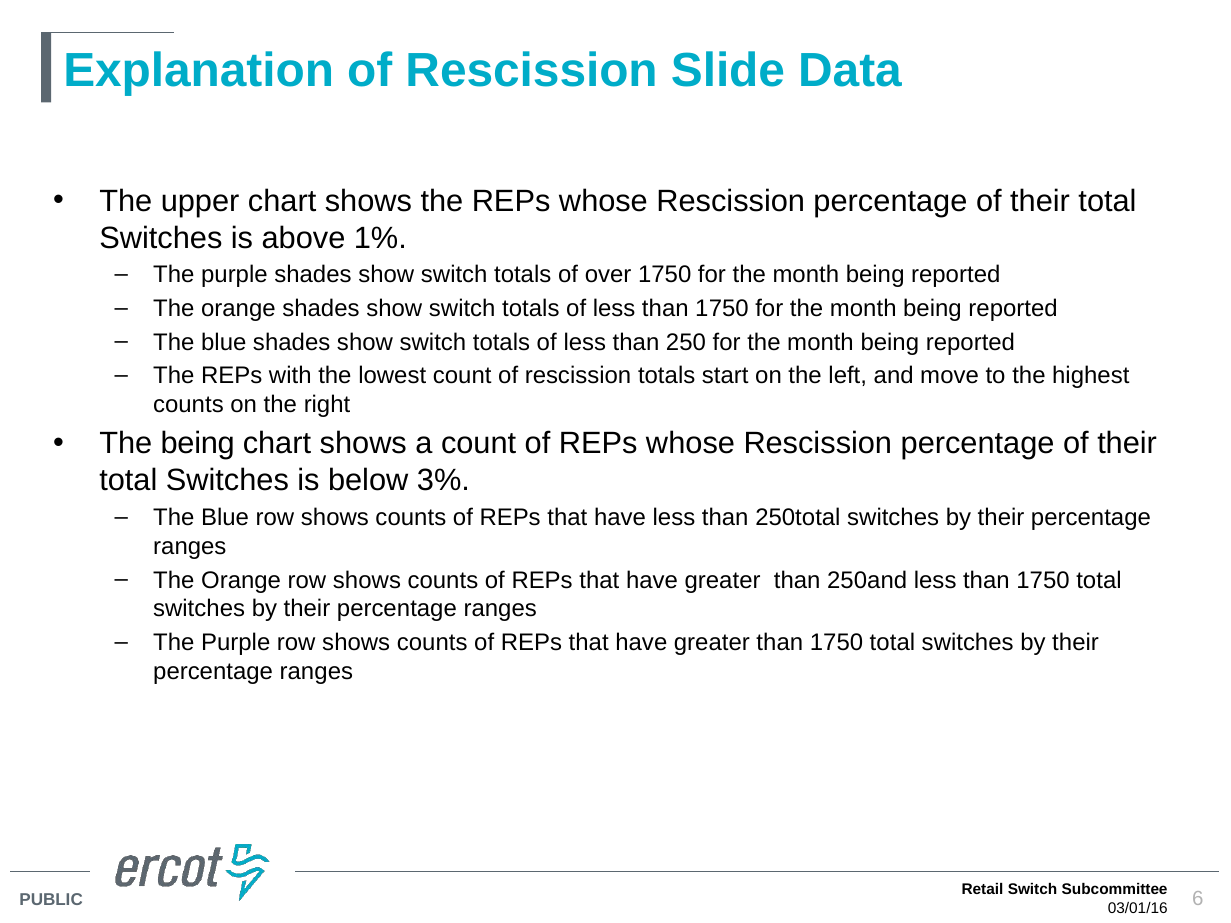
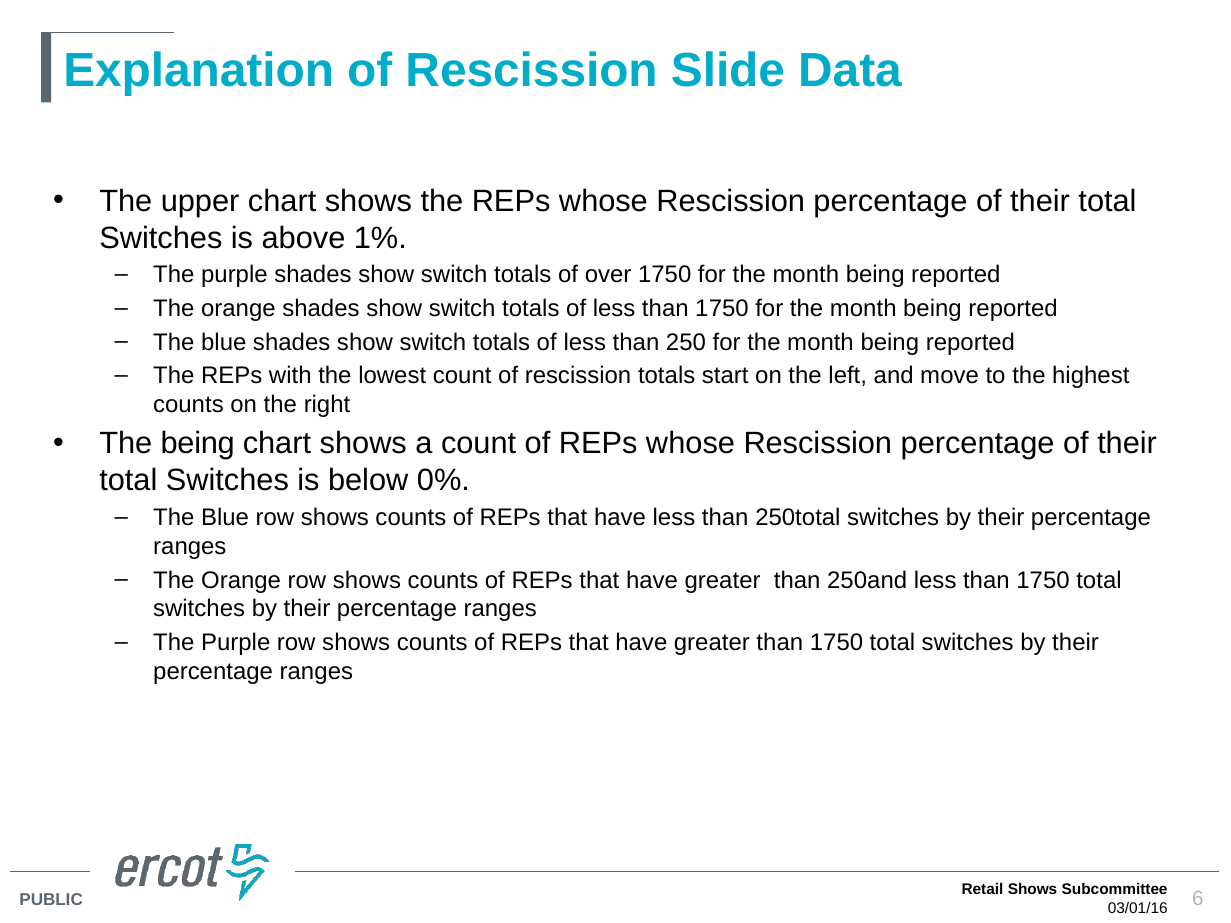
3%: 3% -> 0%
Retail Switch: Switch -> Shows
